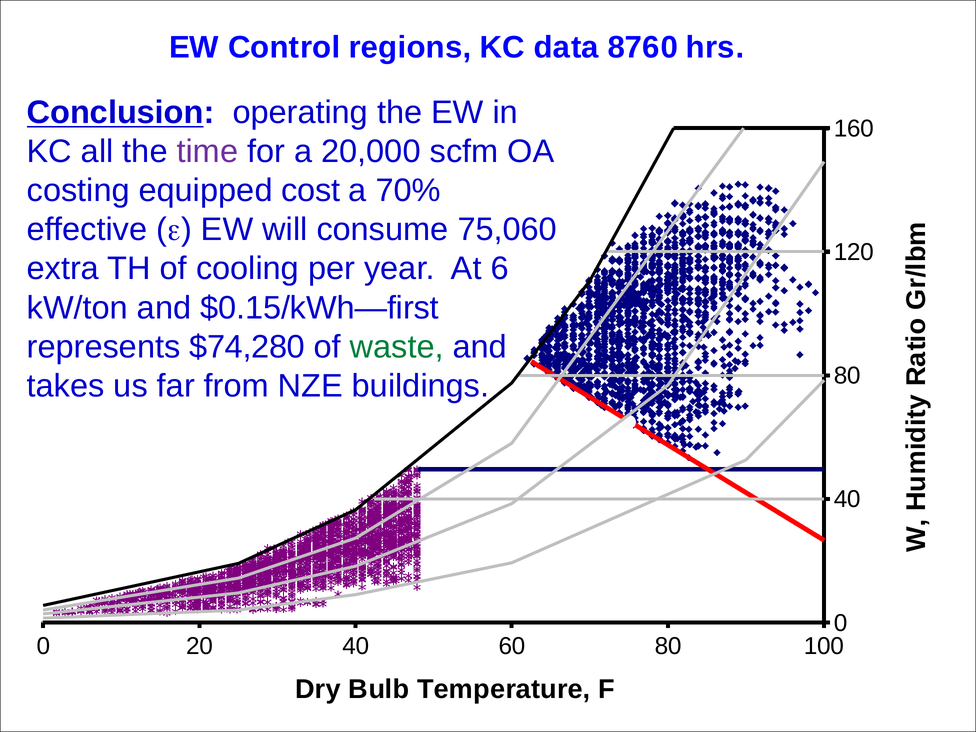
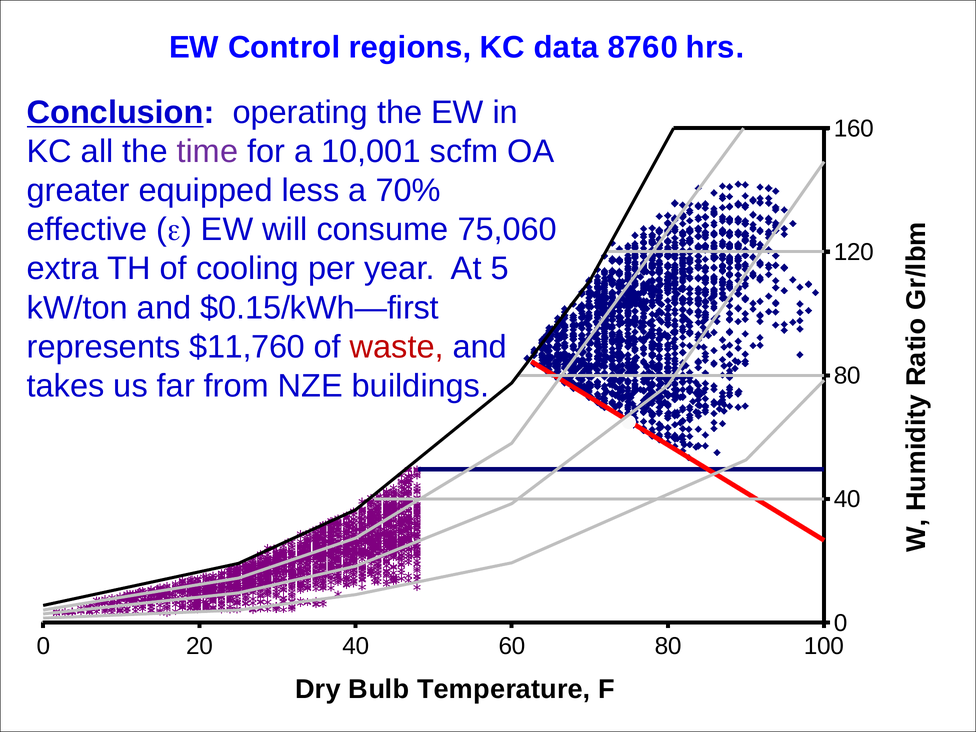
20,000: 20,000 -> 10,001
costing: costing -> greater
cost: cost -> less
6: 6 -> 5
$74,280: $74,280 -> $11,760
waste colour: green -> red
